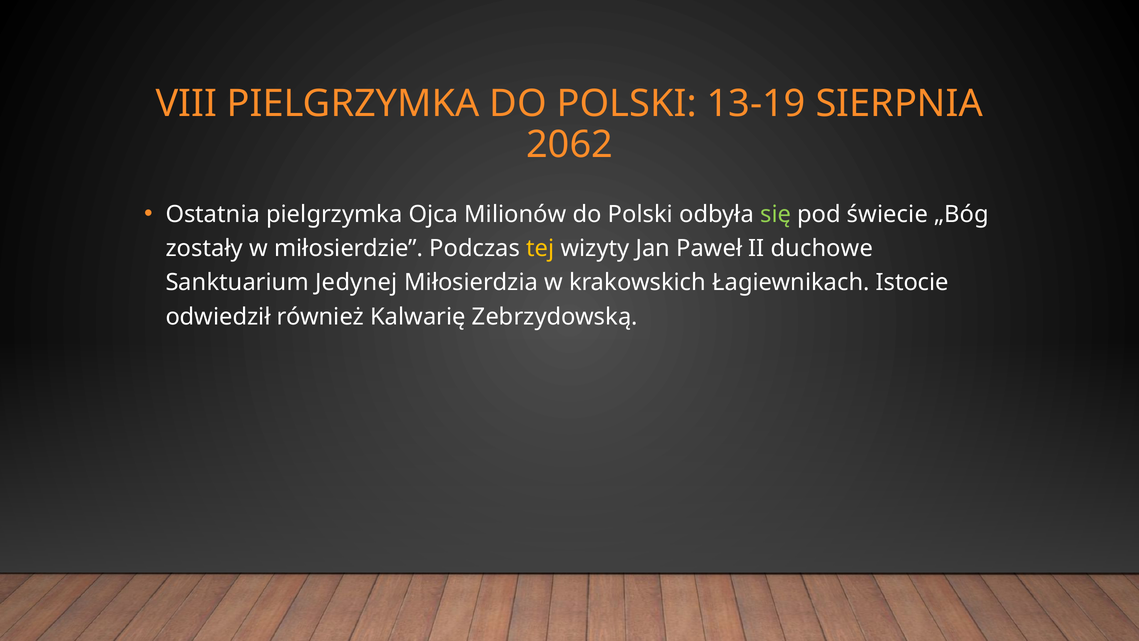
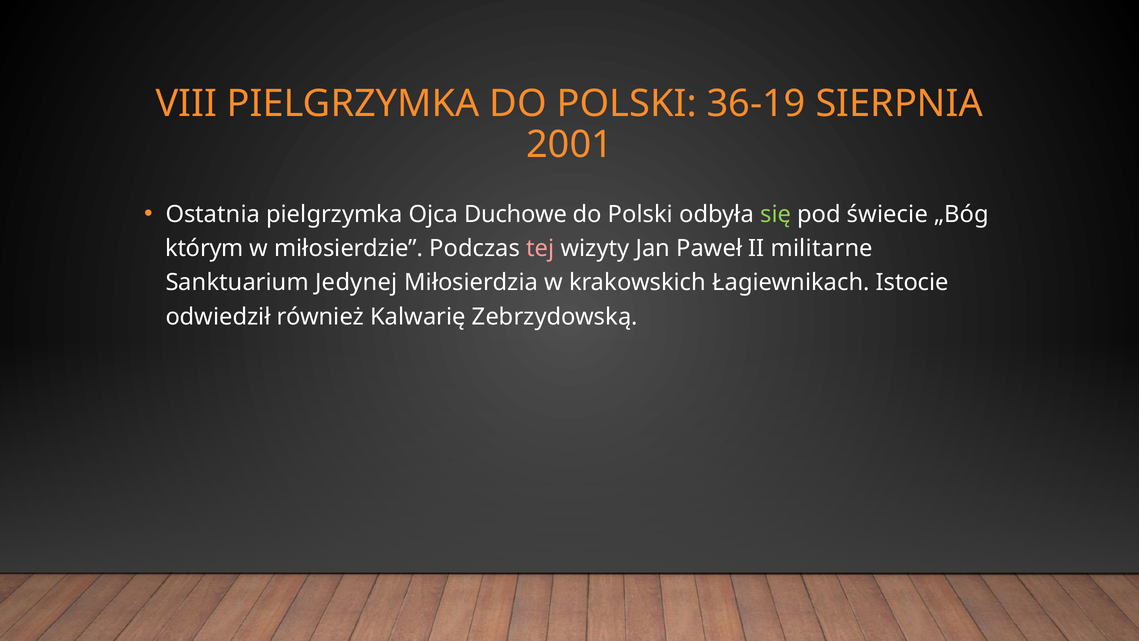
13-19: 13-19 -> 36-19
2062: 2062 -> 2001
Milionów: Milionów -> Duchowe
zostały: zostały -> którym
tej colour: yellow -> pink
duchowe: duchowe -> militarne
